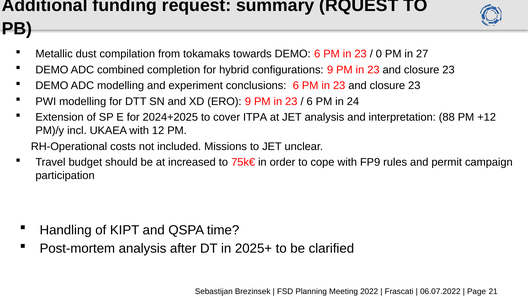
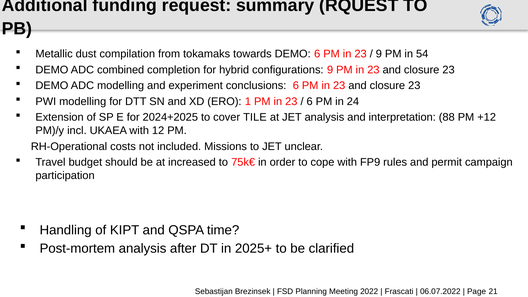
0 at (379, 54): 0 -> 9
27: 27 -> 54
ERO 9: 9 -> 1
ITPA: ITPA -> TILE
